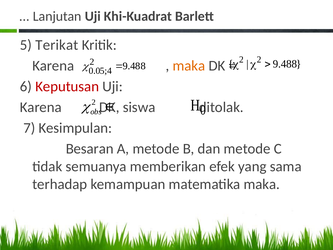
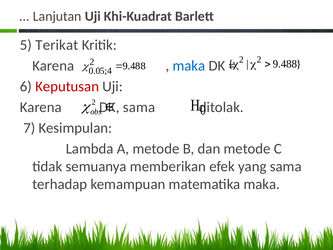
maka at (189, 66) colour: orange -> blue
siswa at (139, 107): siswa -> sama
Besaran: Besaran -> Lambda
